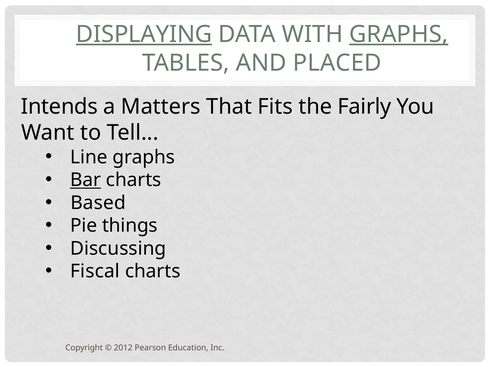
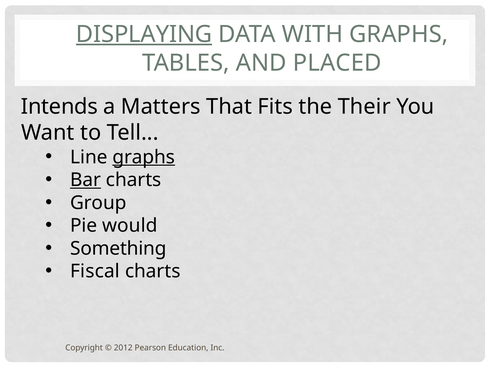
GRAPHS at (399, 34) underline: present -> none
Fairly: Fairly -> Their
graphs at (144, 157) underline: none -> present
Based: Based -> Group
things: things -> would
Discussing: Discussing -> Something
